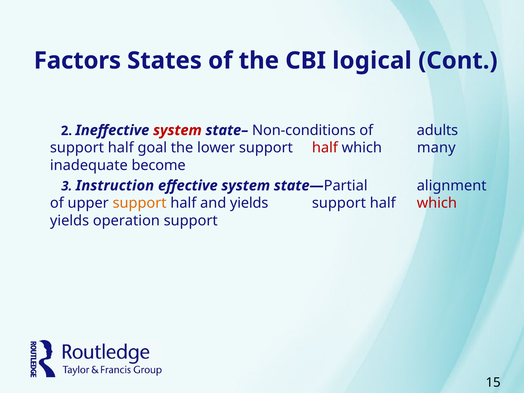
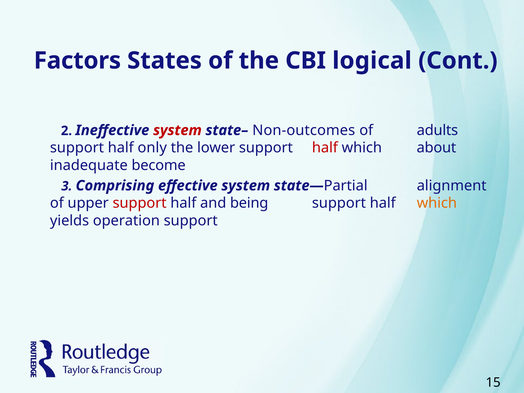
Non-conditions: Non-conditions -> Non-outcomes
goal: goal -> only
many: many -> about
Instruction: Instruction -> Comprising
support at (140, 203) colour: orange -> red
and yields: yields -> being
which at (437, 203) colour: red -> orange
